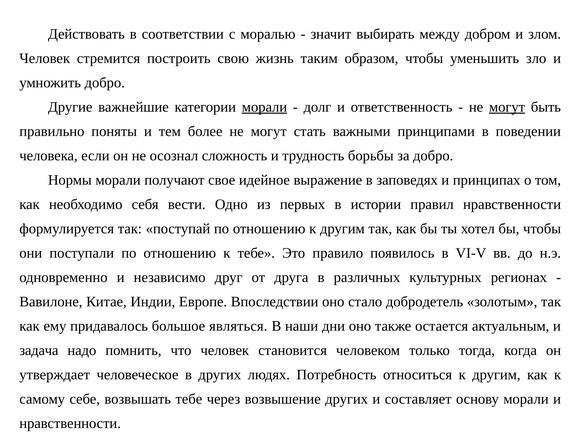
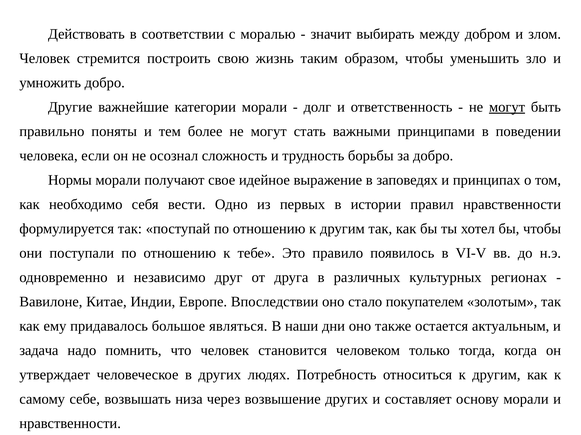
морали at (264, 107) underline: present -> none
добродетель: добродетель -> покупателем
возвышать тебе: тебе -> низа
